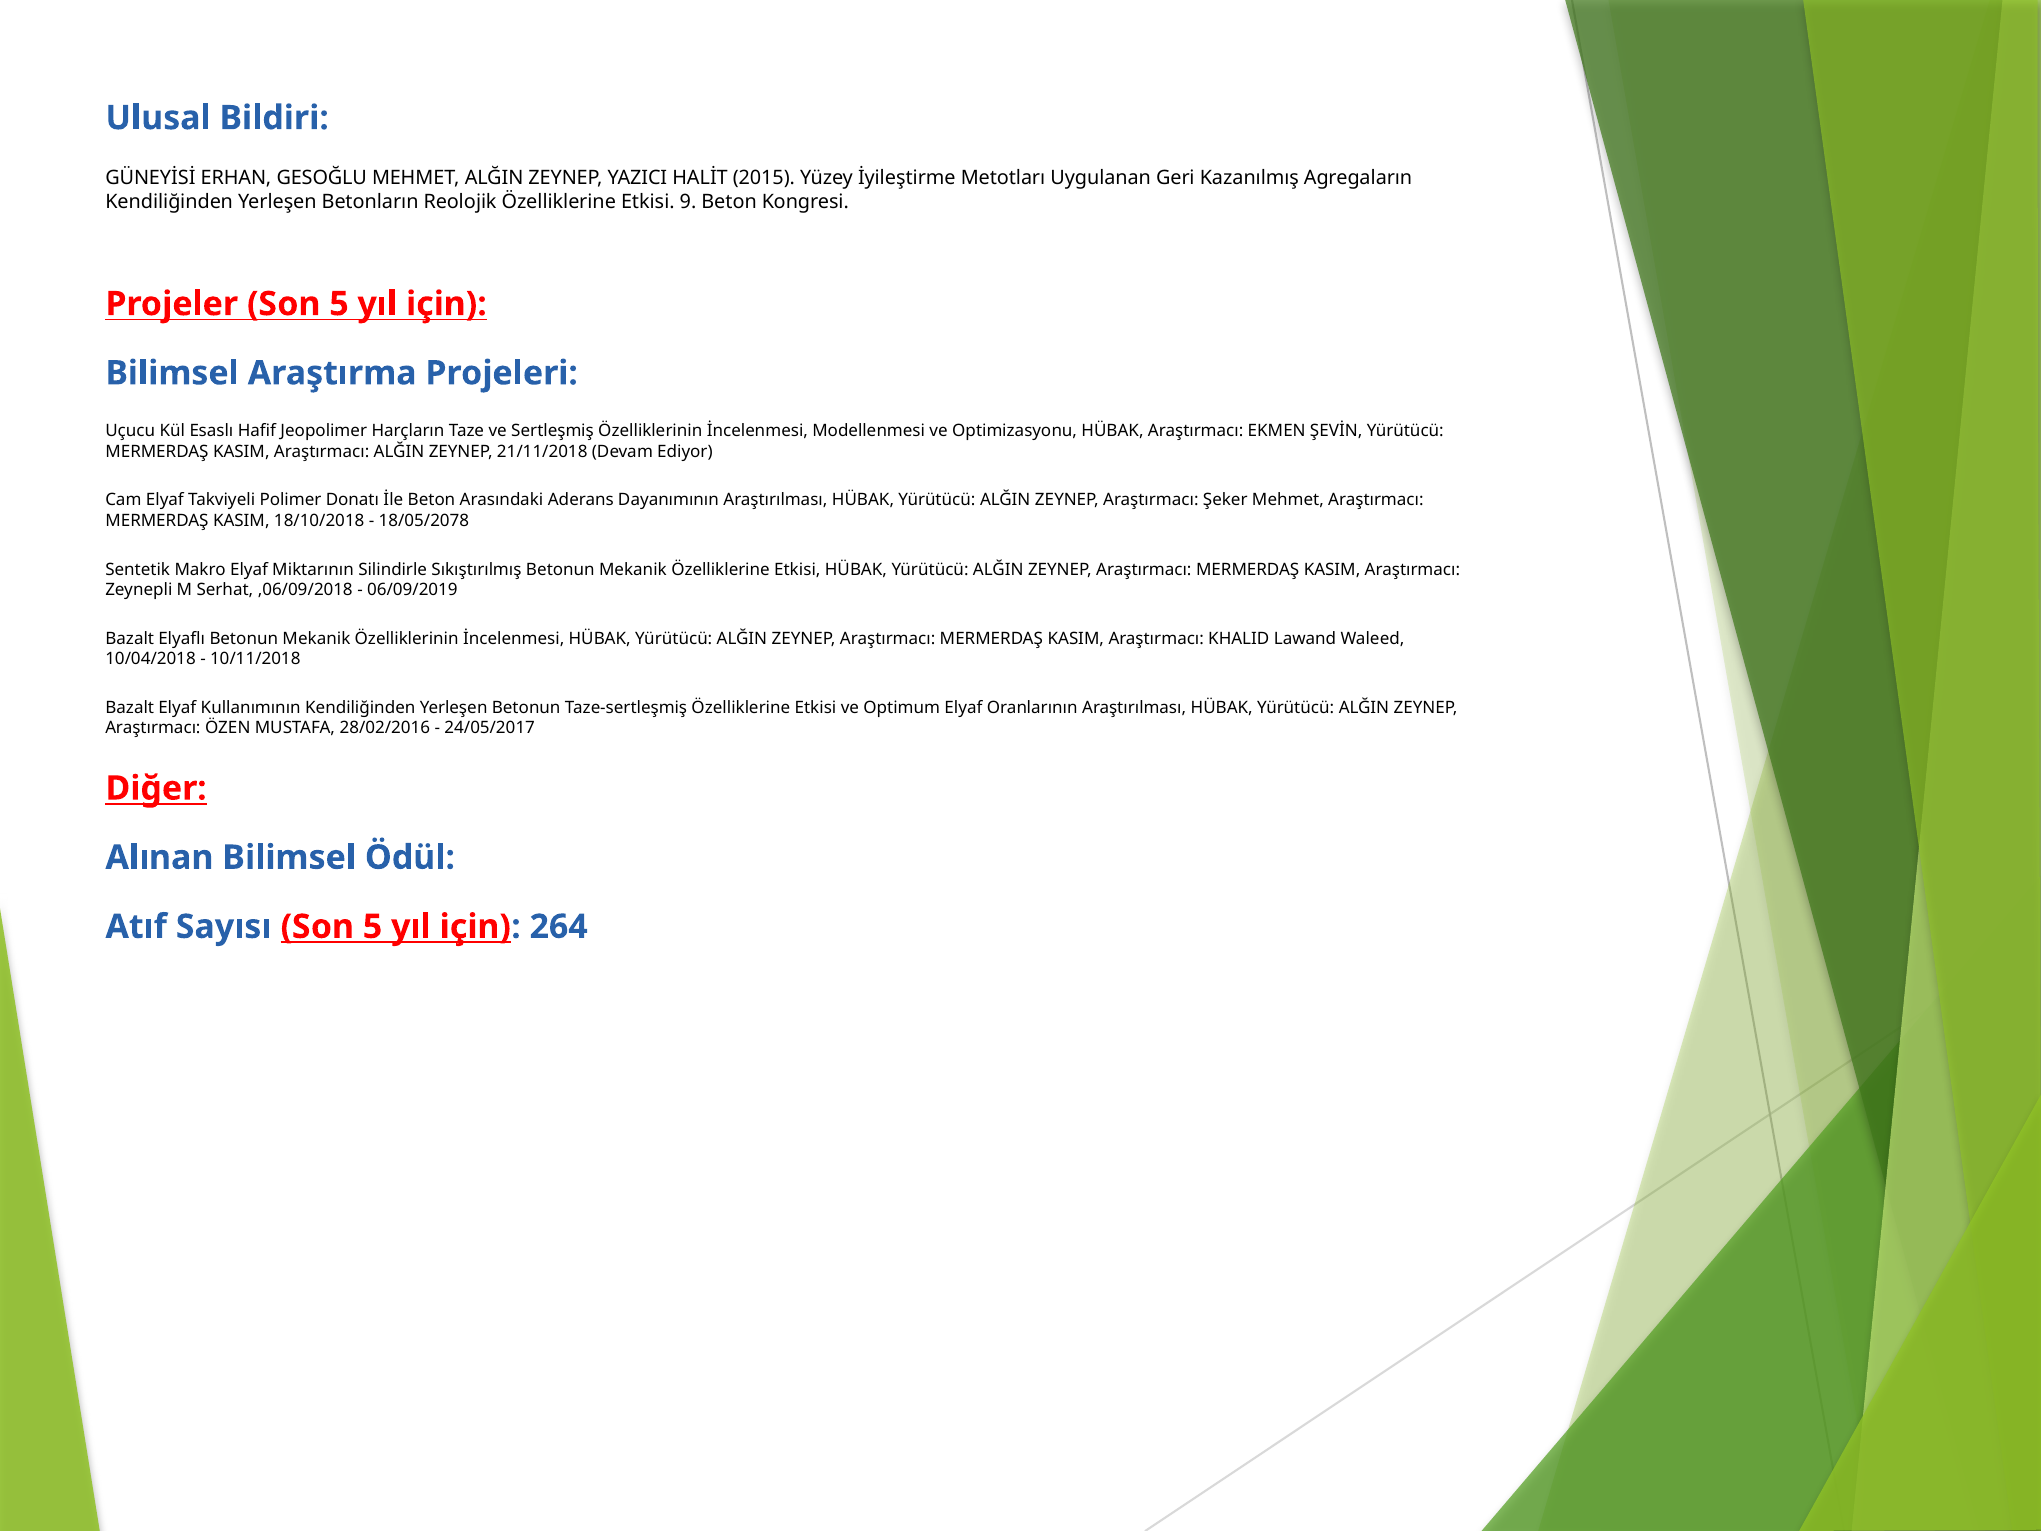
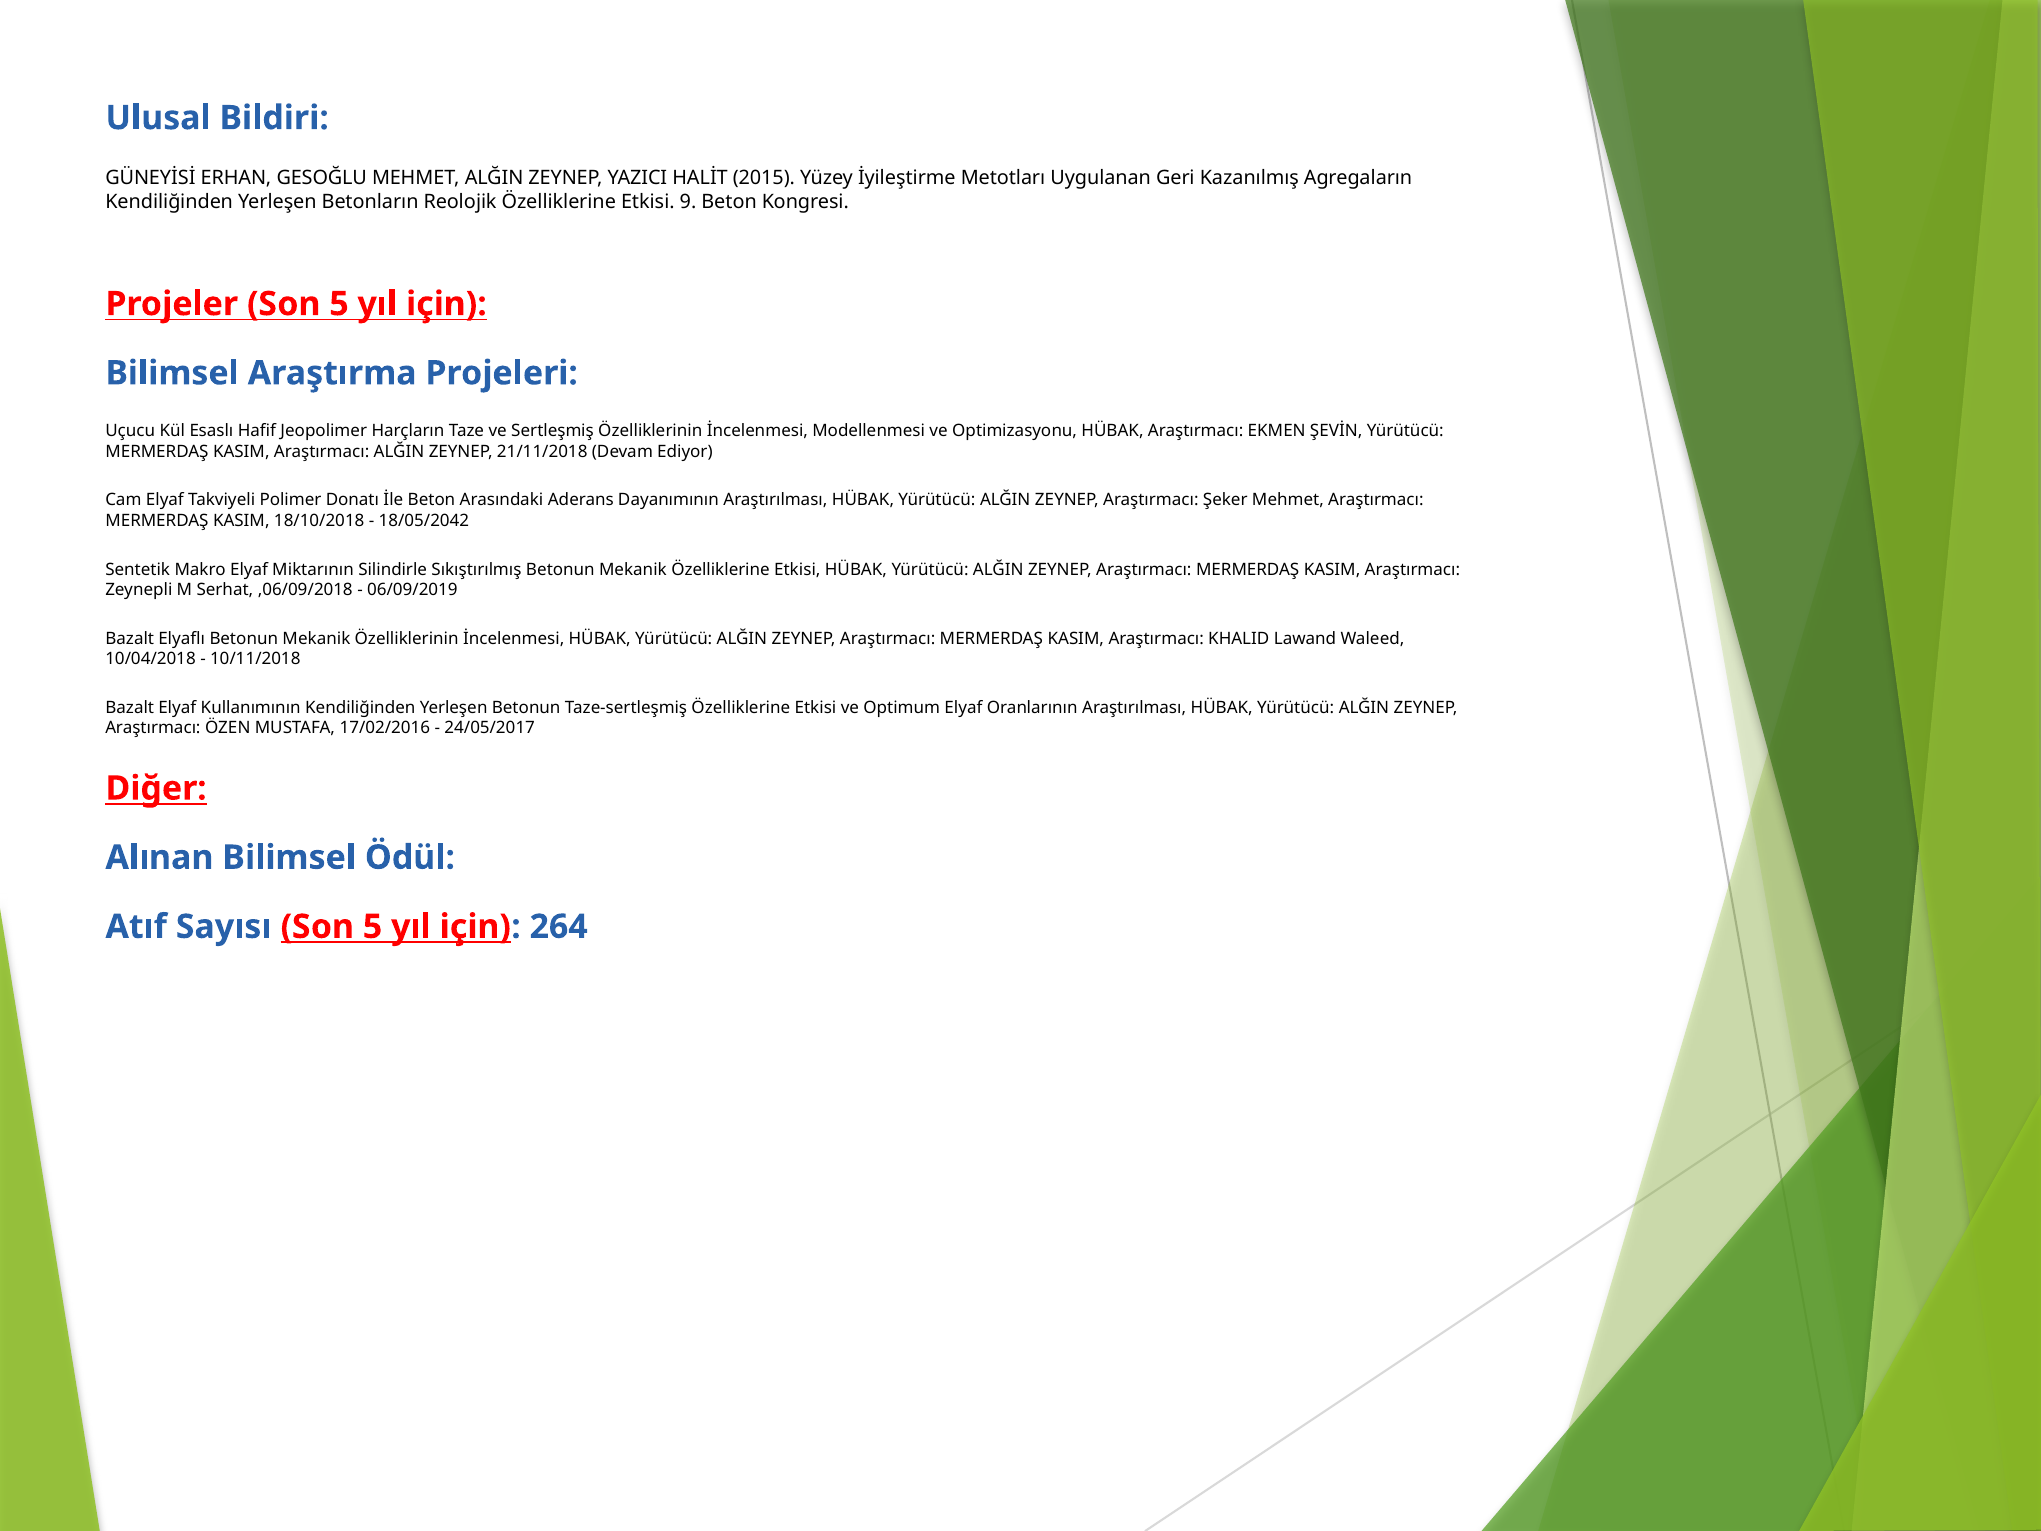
18/05/2078: 18/05/2078 -> 18/05/2042
28/02/2016: 28/02/2016 -> 17/02/2016
